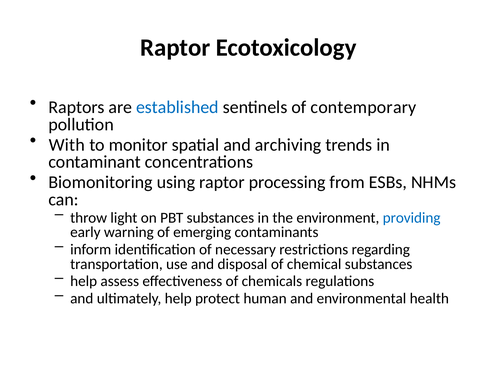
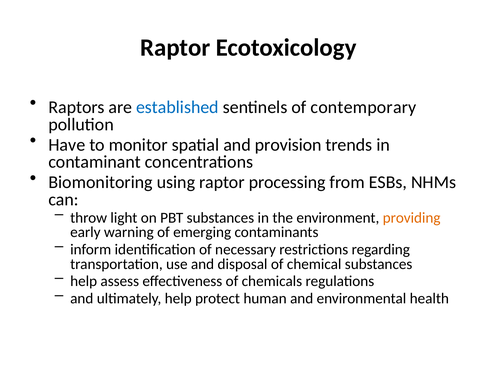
With: With -> Have
archiving: archiving -> provision
providing colour: blue -> orange
